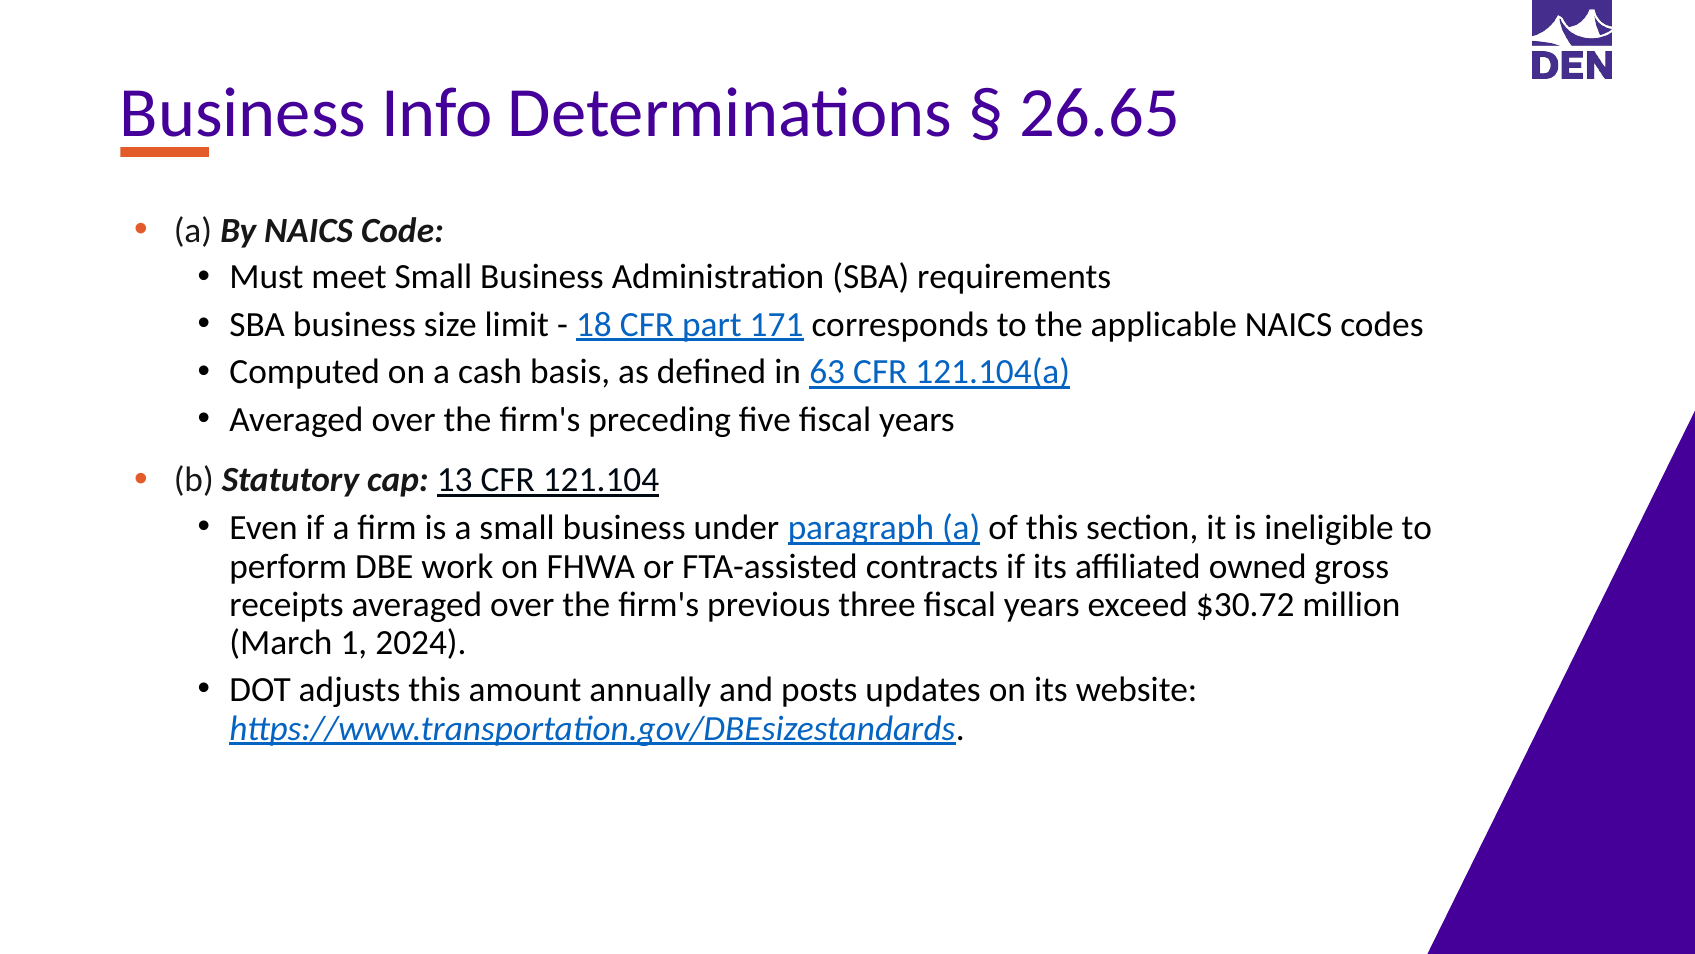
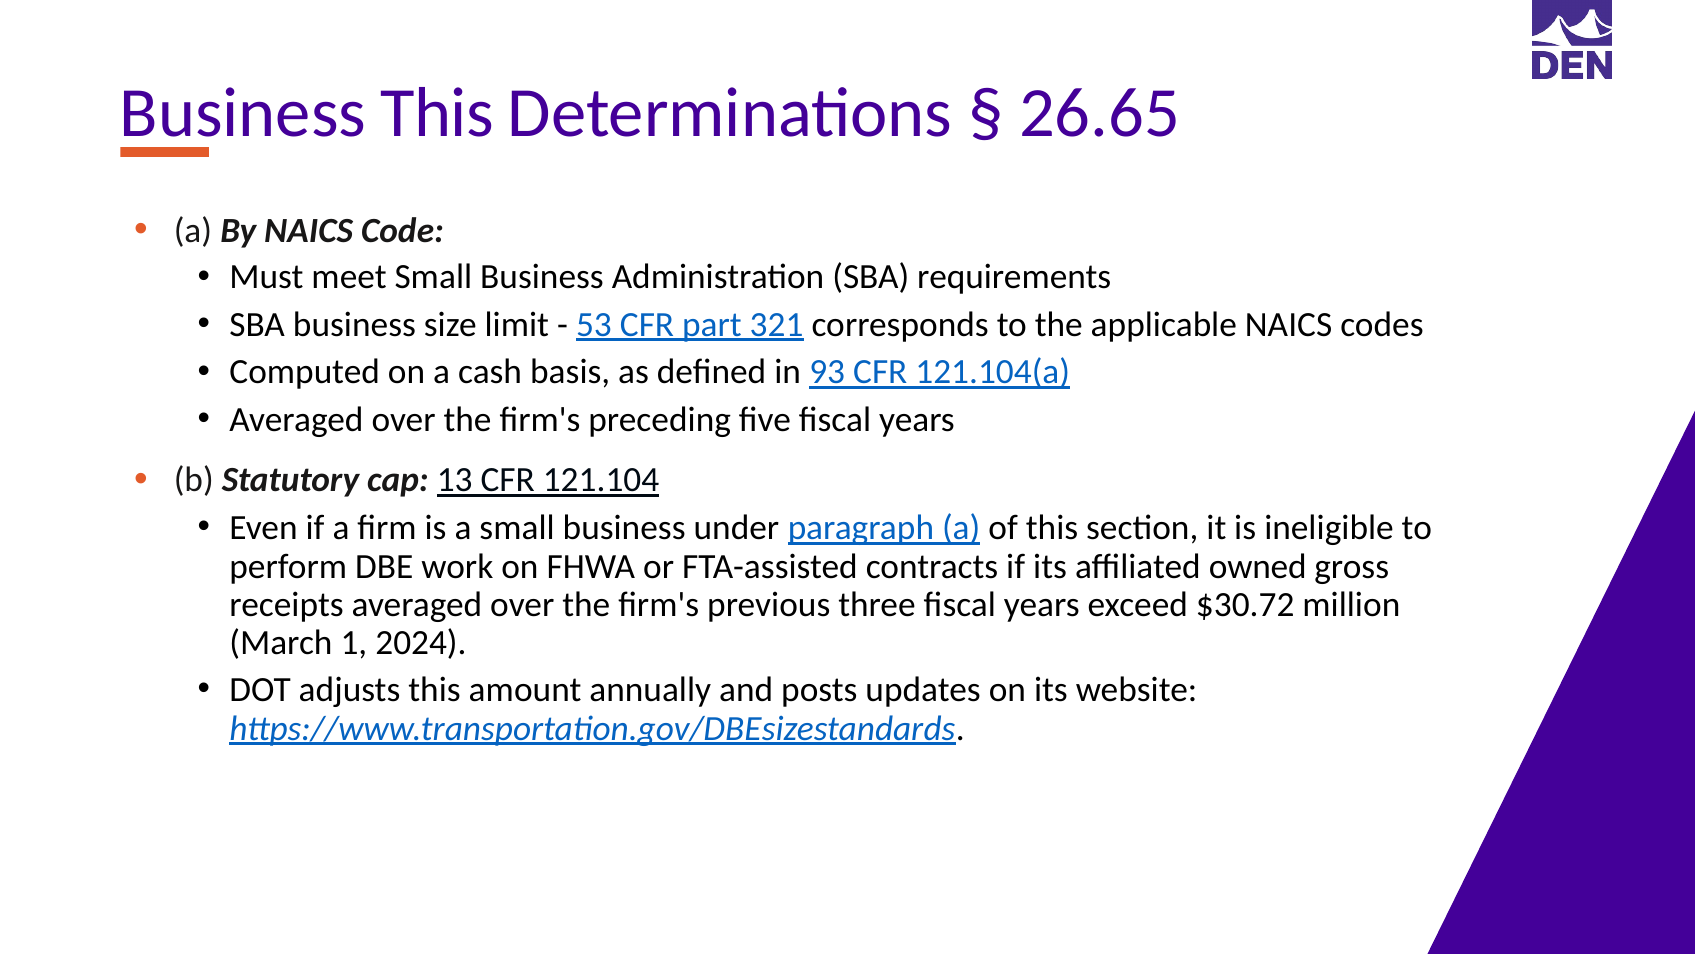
Business Info: Info -> This
18: 18 -> 53
171: 171 -> 321
63: 63 -> 93
